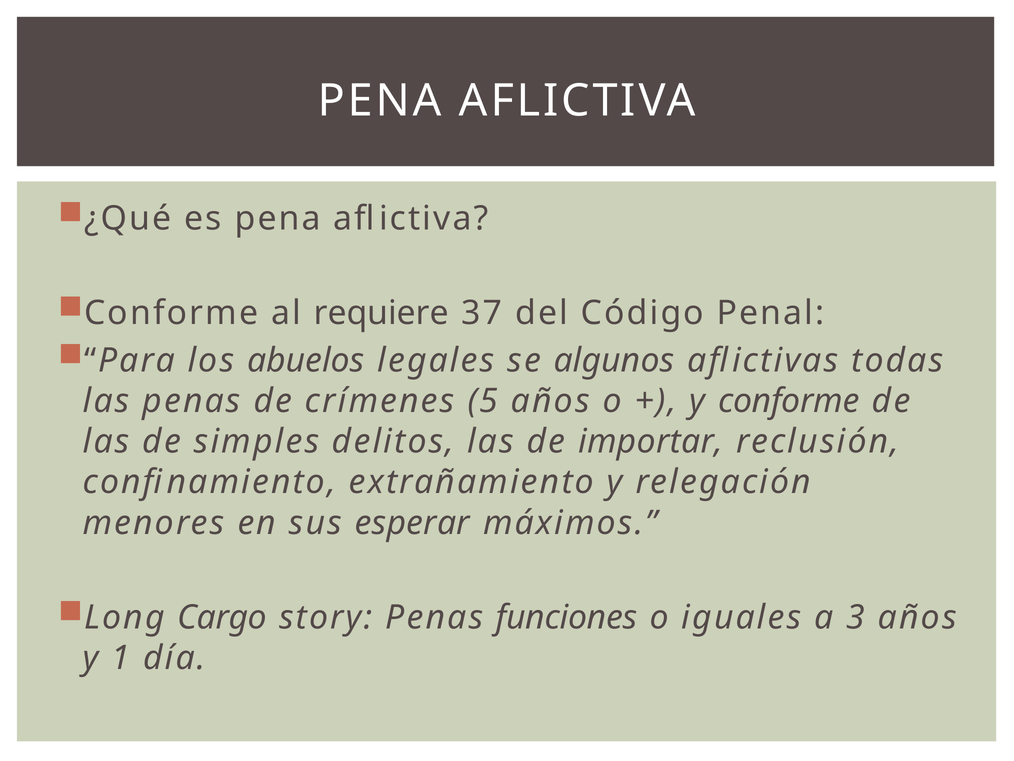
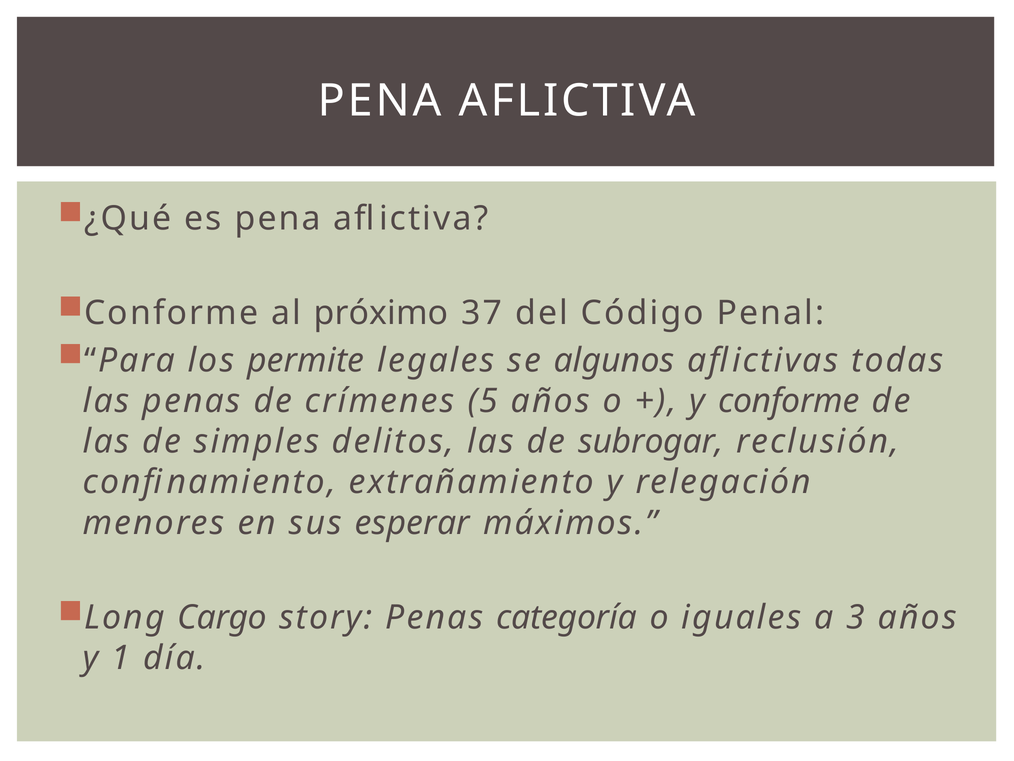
requiere: requiere -> próximo
abuelos: abuelos -> permite
importar: importar -> subrogar
funciones: funciones -> categoría
